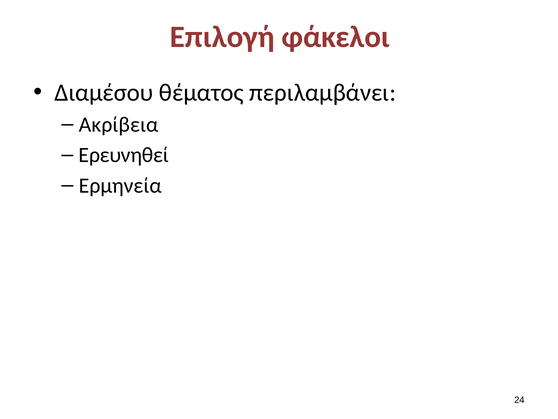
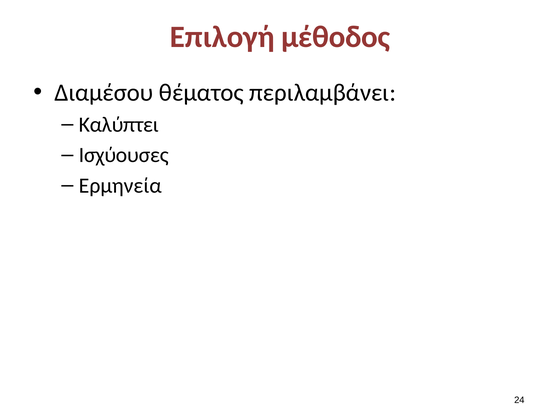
φάκελοι: φάκελοι -> μέθοδος
Ακρίβεια: Ακρίβεια -> Καλύπτει
Ερευνηθεί: Ερευνηθεί -> Ισχύουσες
